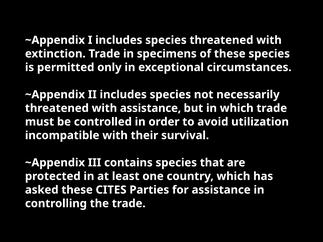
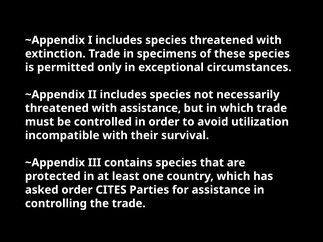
asked these: these -> order
